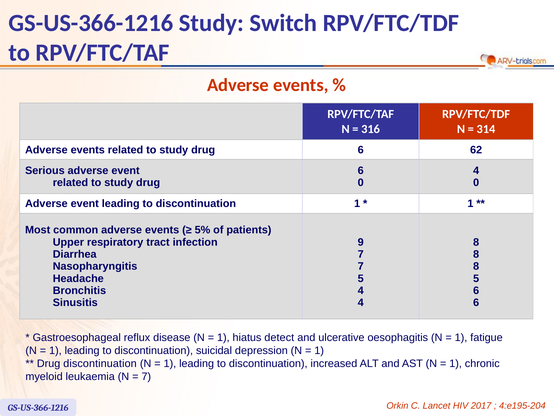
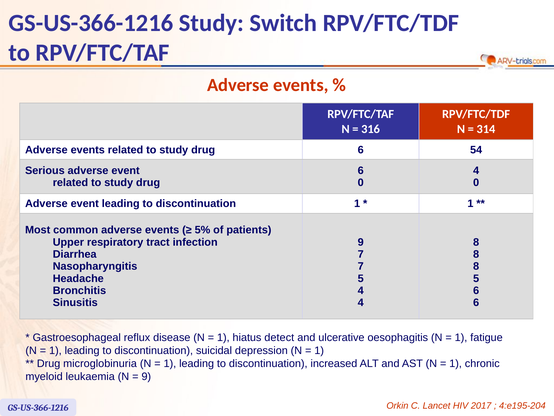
62: 62 -> 54
Drug discontinuation: discontinuation -> microglobinuria
7 at (146, 376): 7 -> 9
